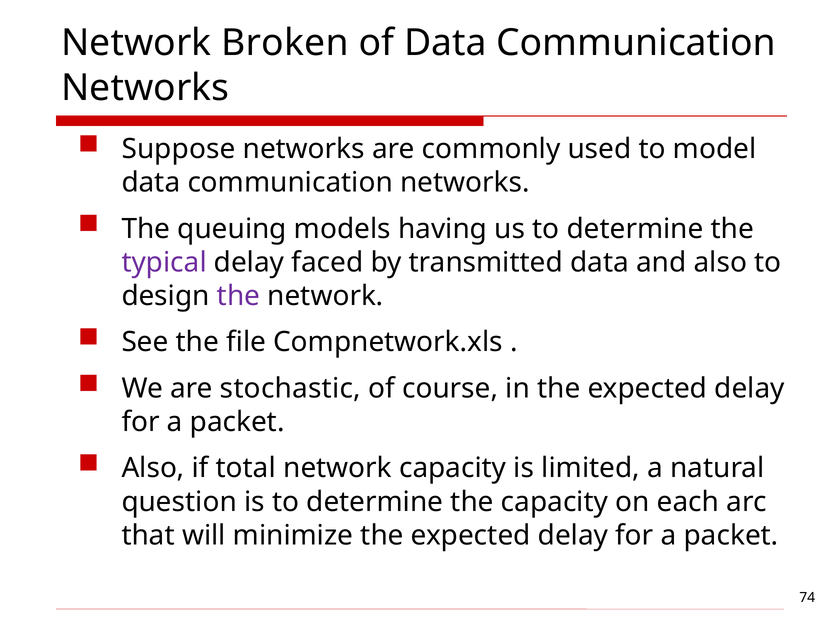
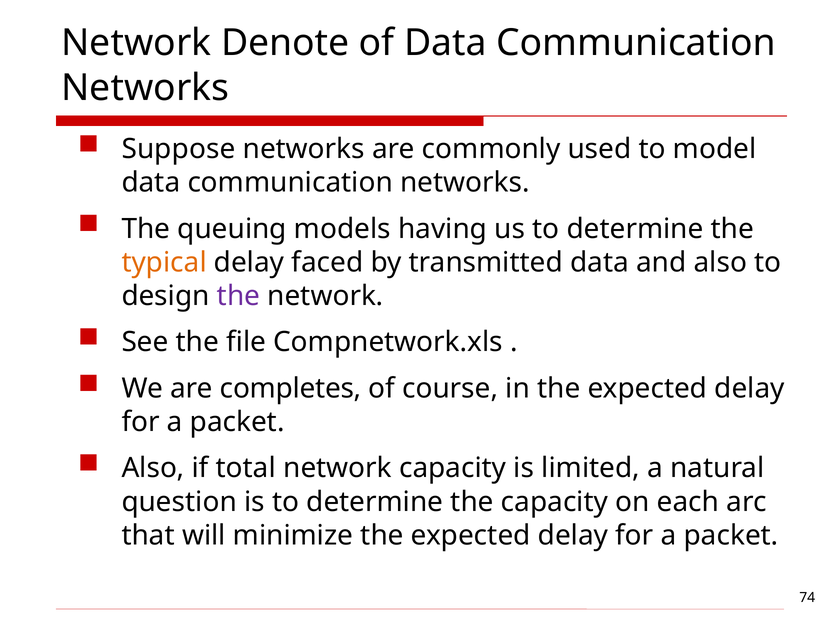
Broken: Broken -> Denote
typical colour: purple -> orange
stochastic: stochastic -> completes
